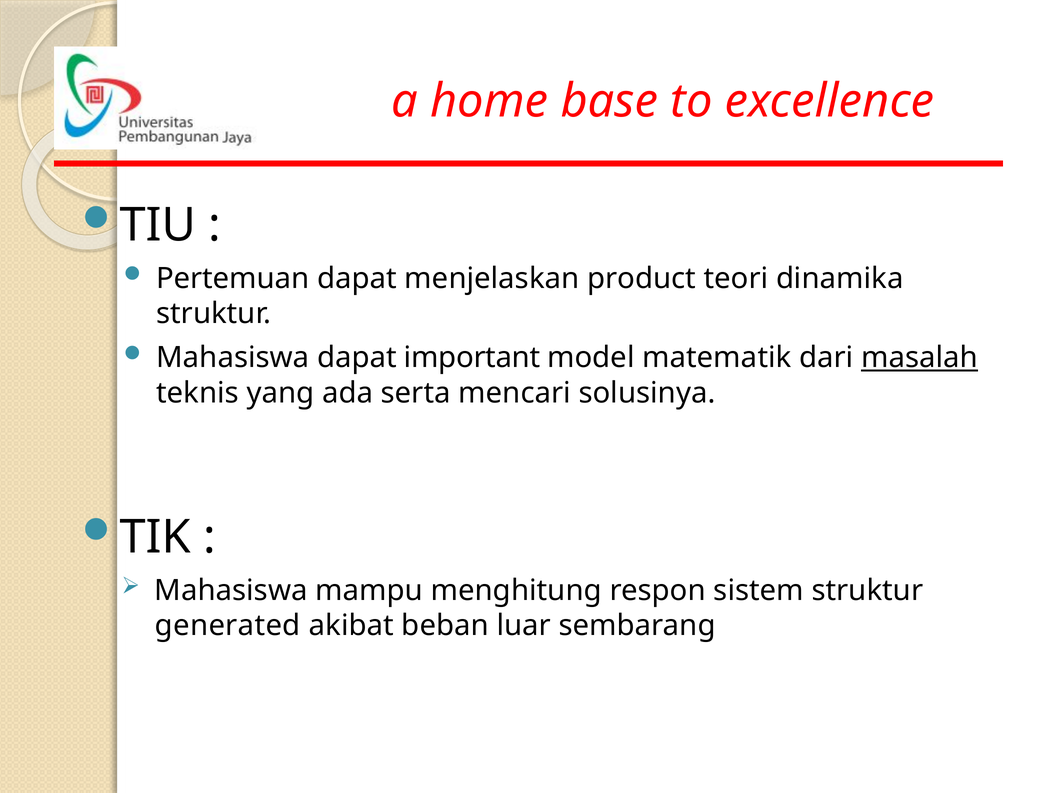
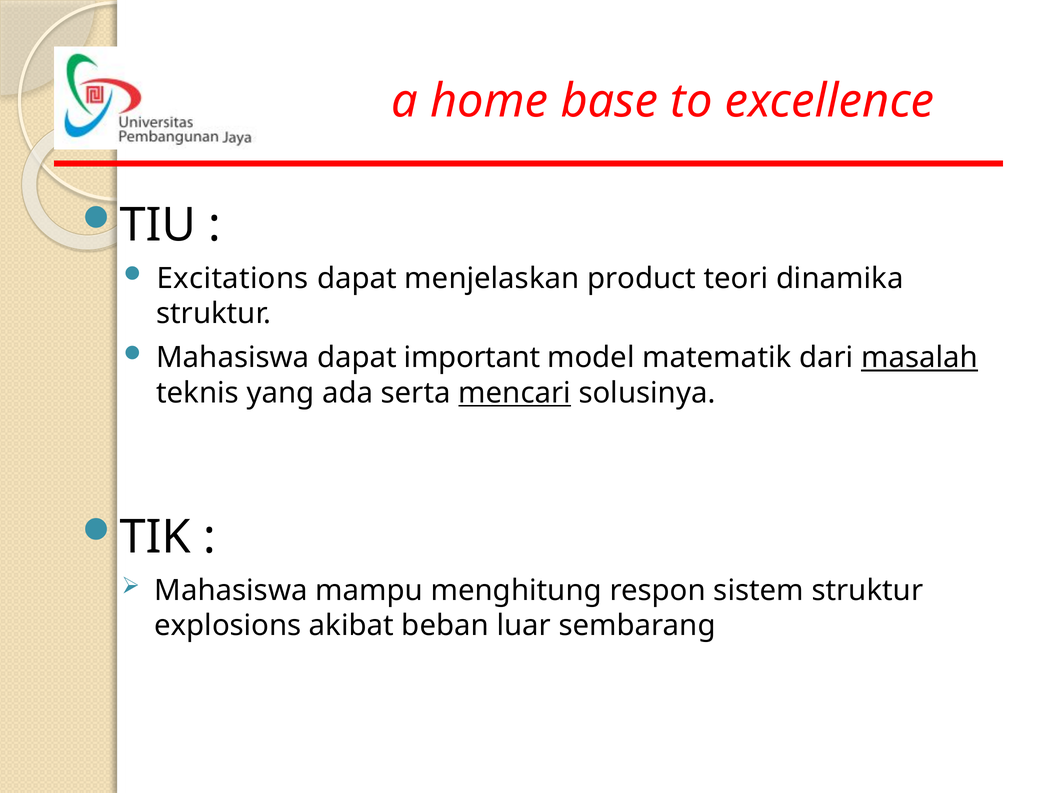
Pertemuan: Pertemuan -> Excitations
mencari underline: none -> present
generated: generated -> explosions
